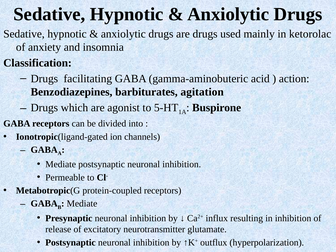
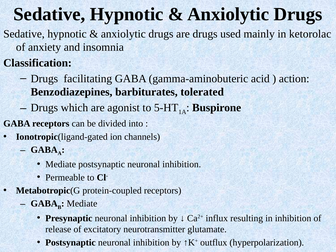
agitation: agitation -> tolerated
